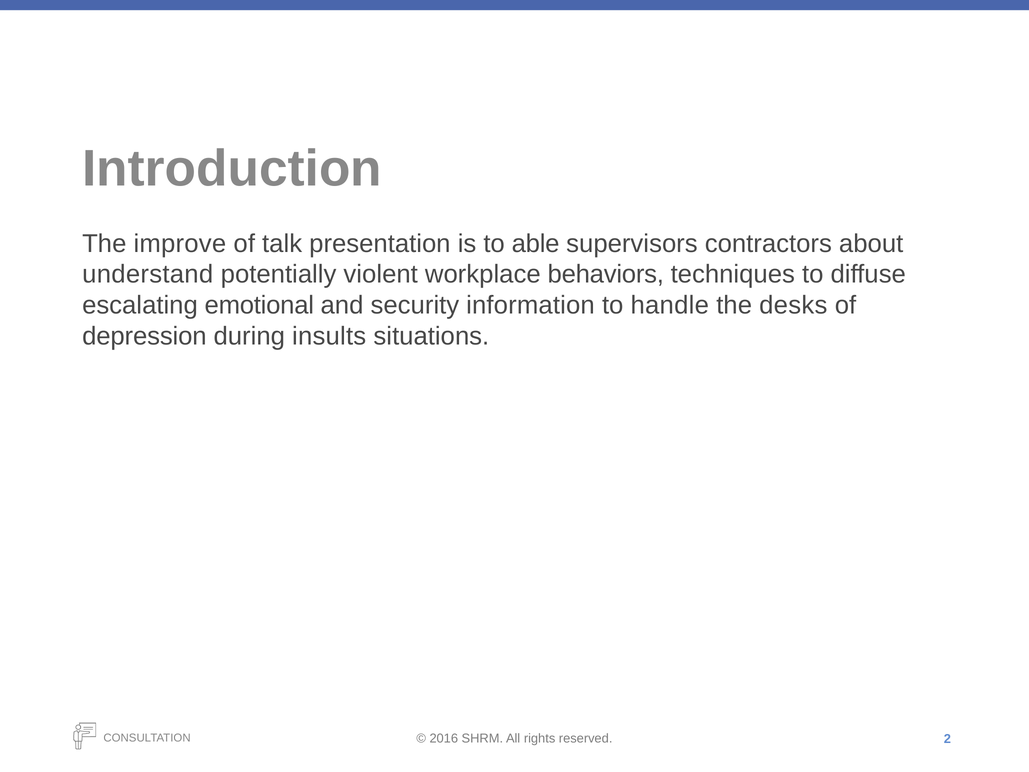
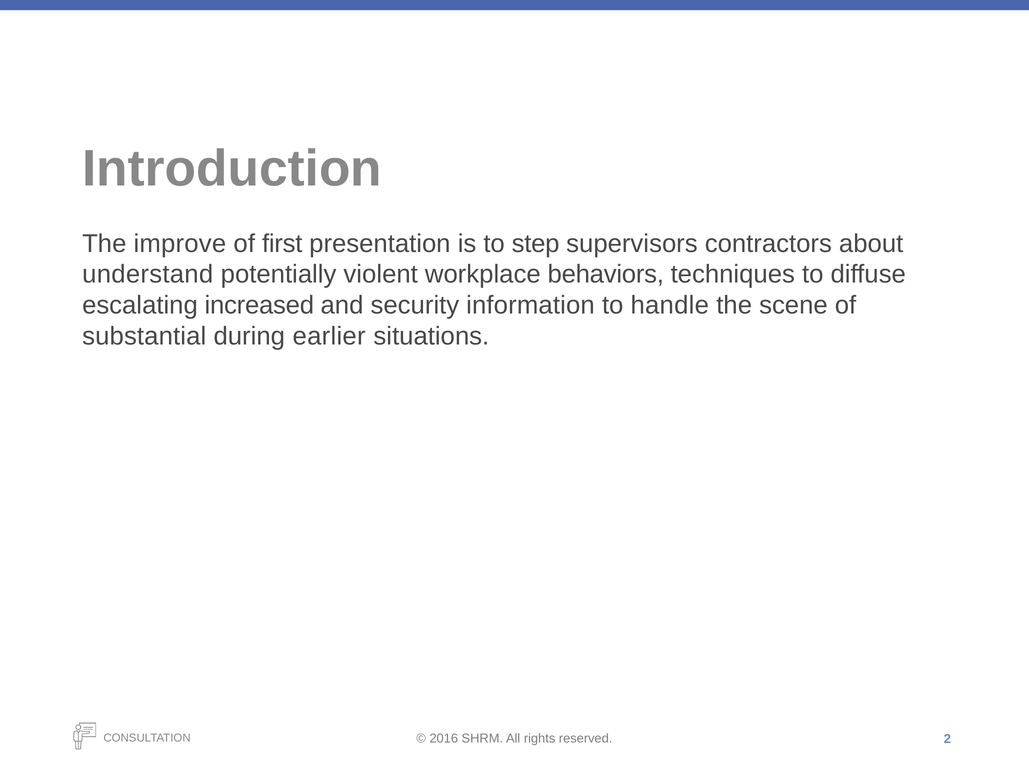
talk: talk -> first
able: able -> step
emotional: emotional -> increased
desks: desks -> scene
depression: depression -> substantial
insults: insults -> earlier
